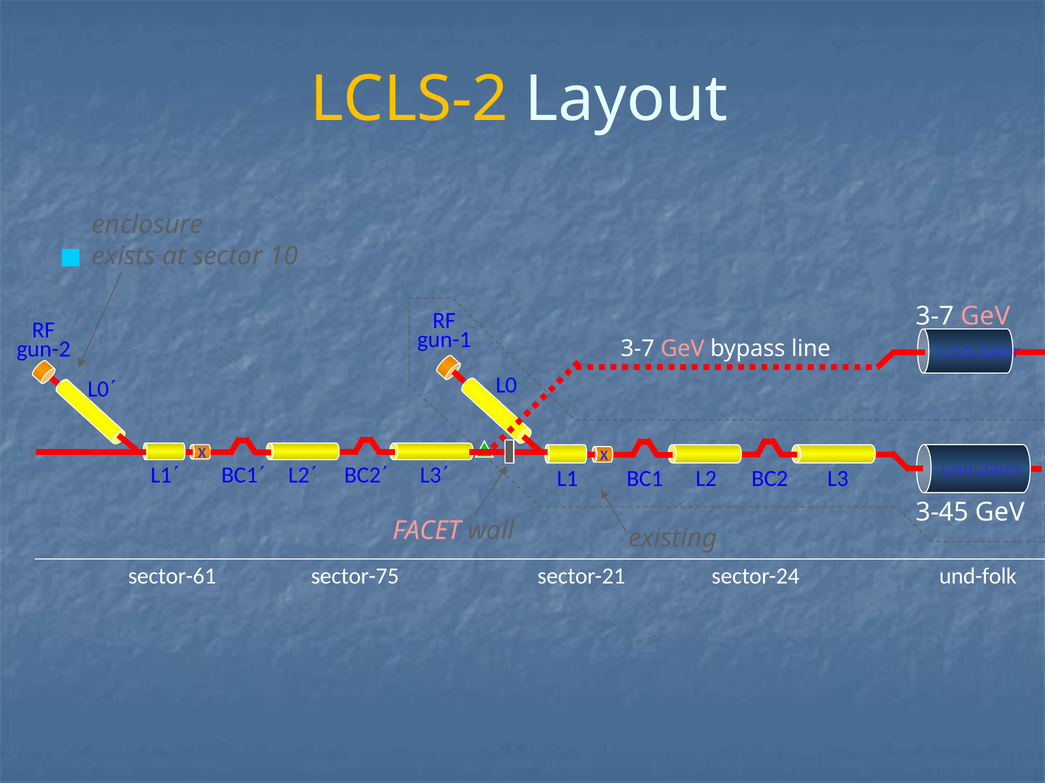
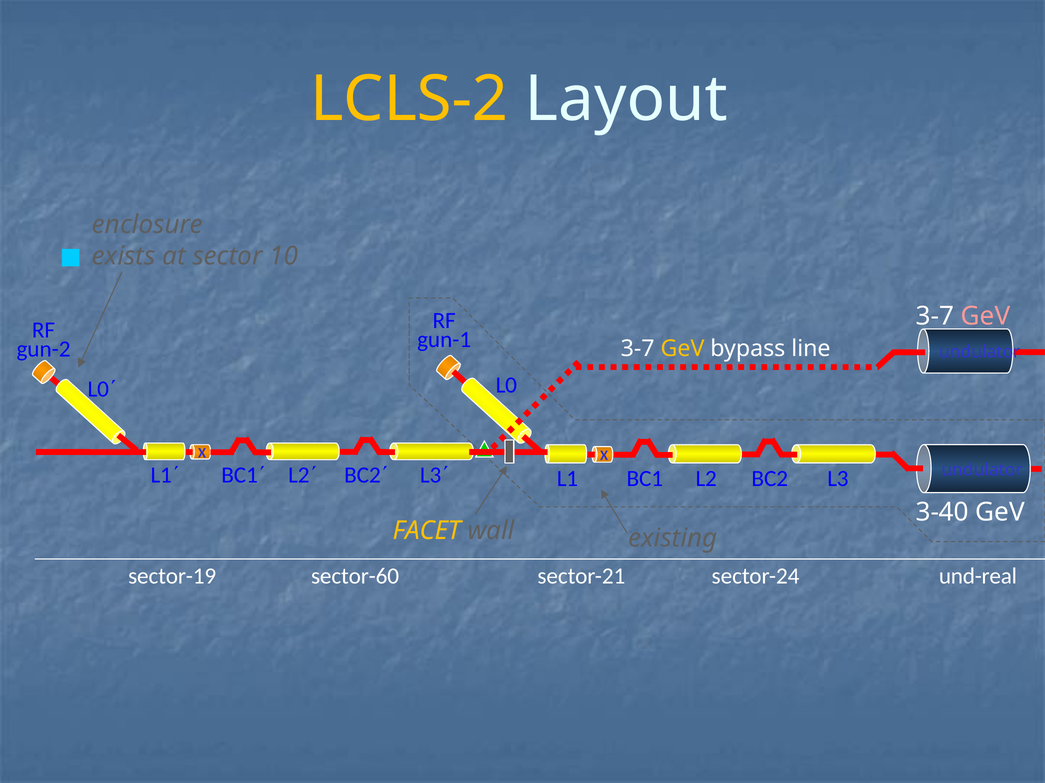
GeV at (682, 349) colour: pink -> yellow
3-45: 3-45 -> 3-40
FACET colour: pink -> yellow
sector-61: sector-61 -> sector-19
sector-75: sector-75 -> sector-60
und-folk: und-folk -> und-real
